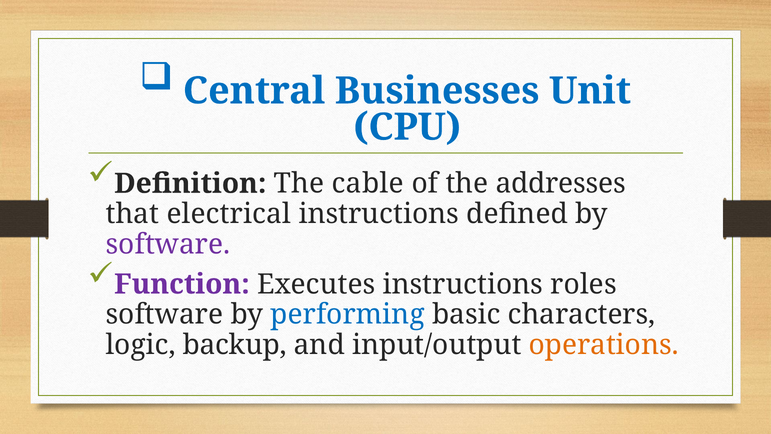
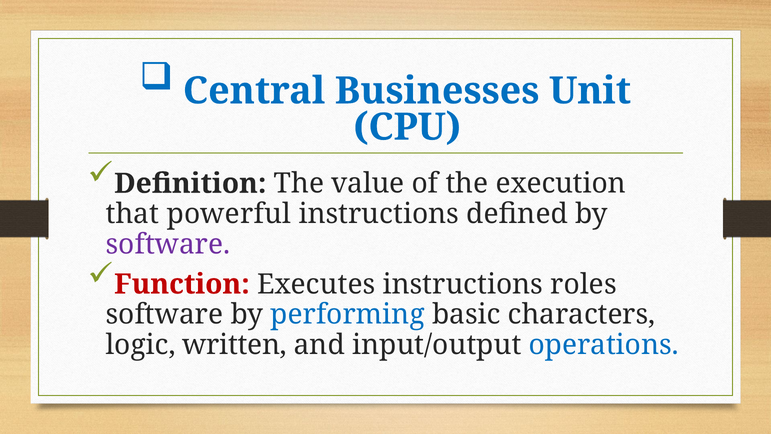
cable: cable -> value
addresses: addresses -> execution
electrical: electrical -> powerful
Function colour: purple -> red
backup: backup -> written
operations colour: orange -> blue
